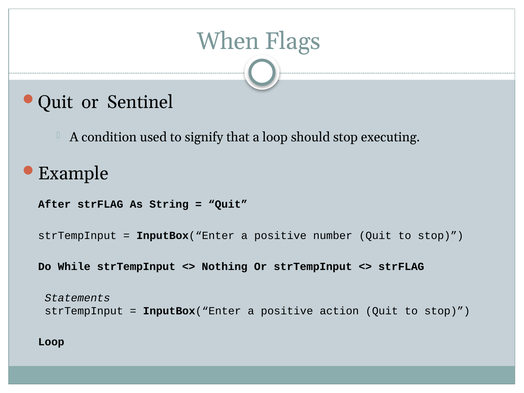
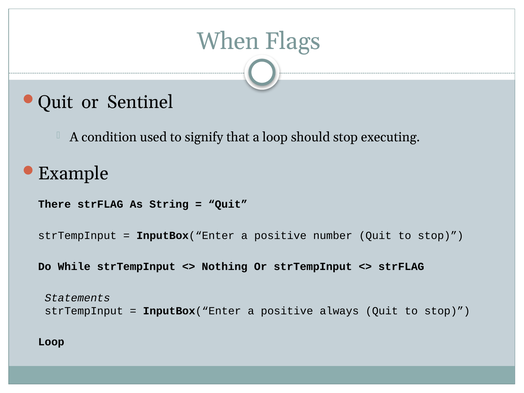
After: After -> There
action: action -> always
